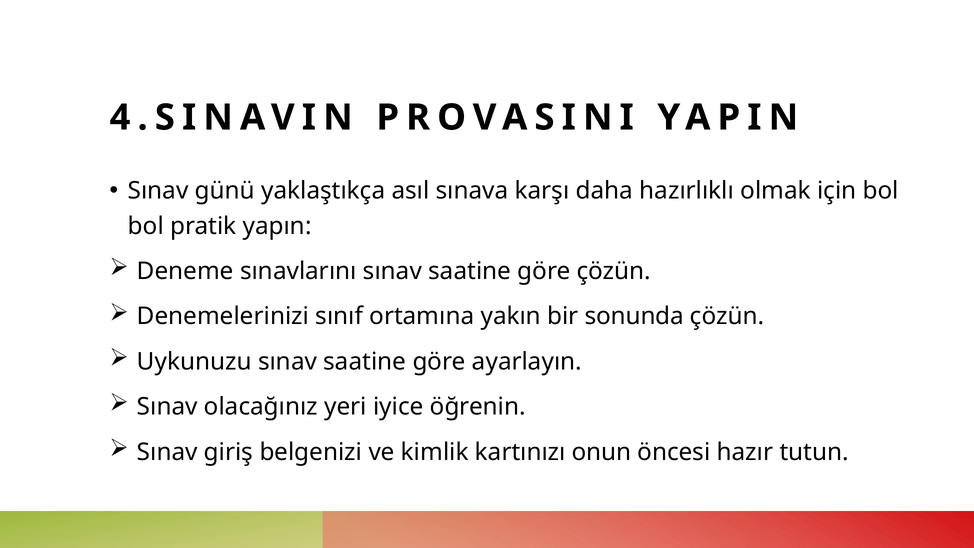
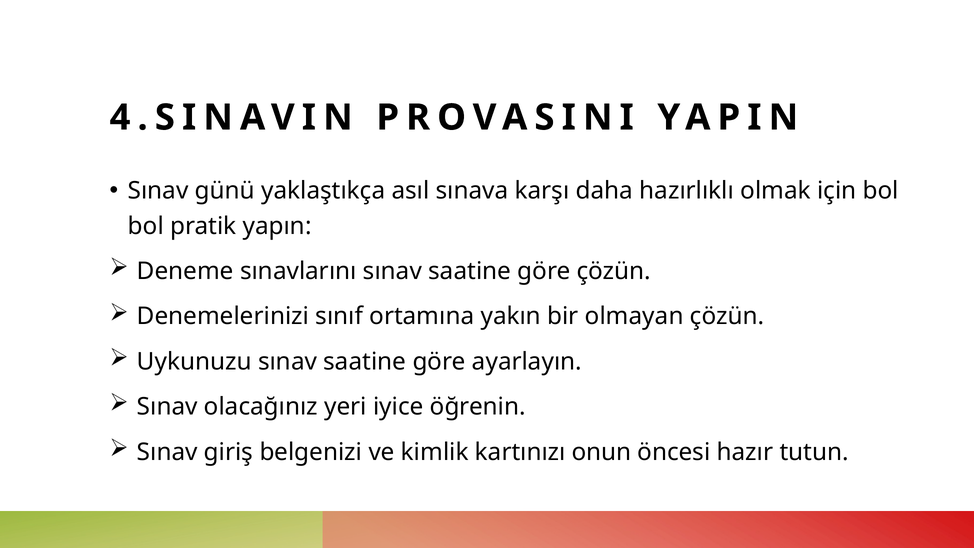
sonunda: sonunda -> olmayan
